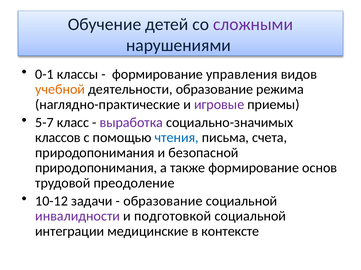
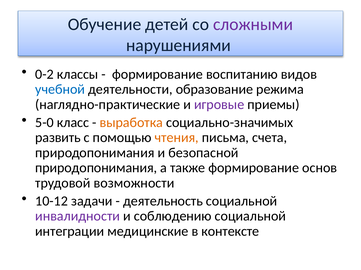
0-1: 0-1 -> 0-2
управления: управления -> воспитанию
учебной colour: orange -> blue
5-7: 5-7 -> 5-0
выработка colour: purple -> orange
классов: классов -> развить
чтения colour: blue -> orange
преодоление: преодоление -> возможности
образование at (163, 201): образование -> деятельность
подготовкой: подготовкой -> соблюдению
